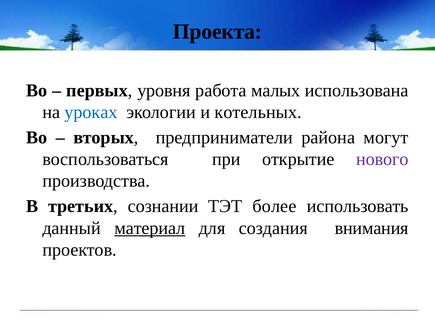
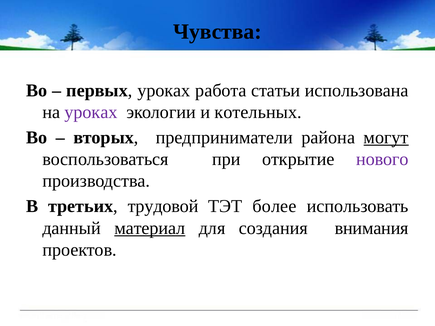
Проекта: Проекта -> Чувства
первых уровня: уровня -> уроках
малых: малых -> статьи
уроках at (91, 112) colour: blue -> purple
могут underline: none -> present
сознании: сознании -> трудовой
